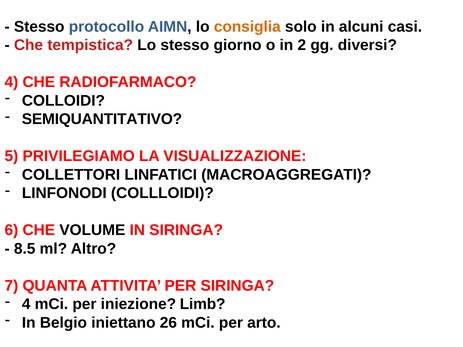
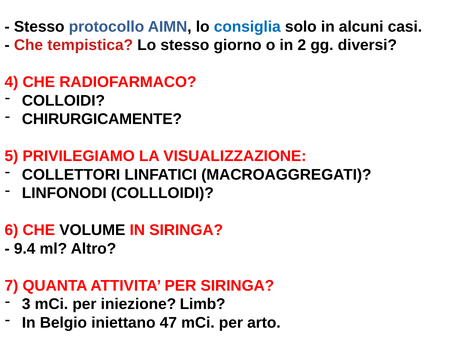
consiglia colour: orange -> blue
SEMIQUANTITATIVO: SEMIQUANTITATIVO -> CHIRURGICAMENTE
8.5: 8.5 -> 9.4
4 at (26, 304): 4 -> 3
26: 26 -> 47
